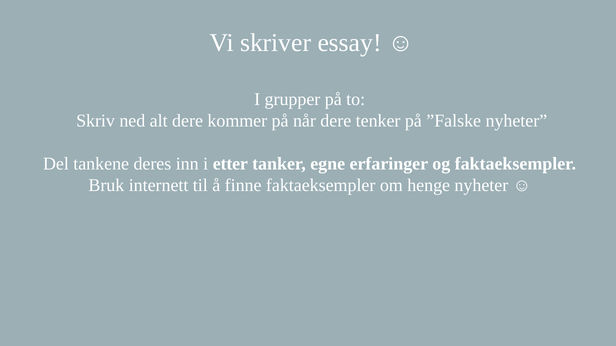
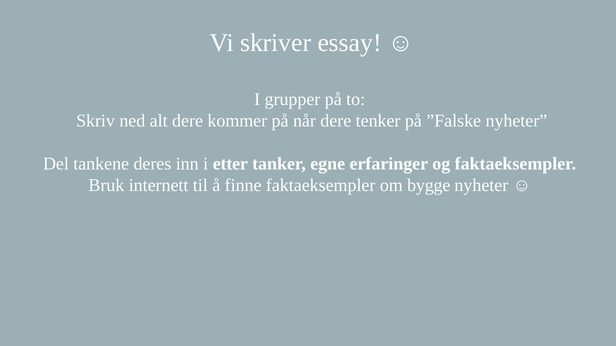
henge: henge -> bygge
